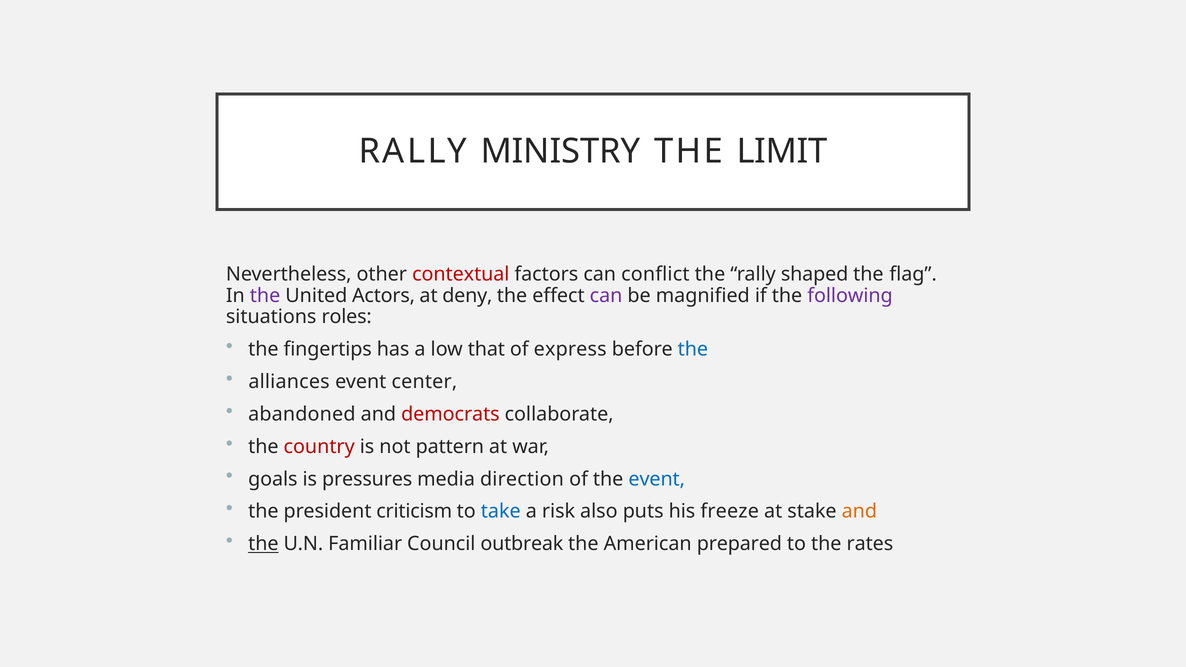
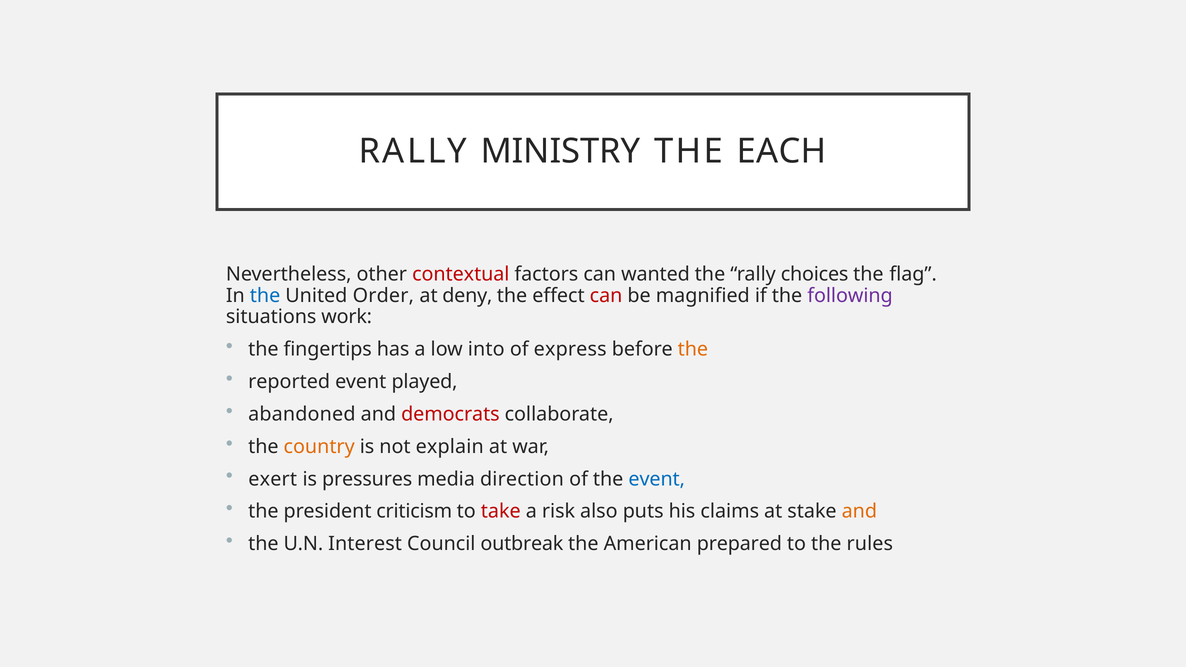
LIMIT: LIMIT -> EACH
conflict: conflict -> wanted
shaped: shaped -> choices
the at (265, 296) colour: purple -> blue
Actors: Actors -> Order
can at (606, 296) colour: purple -> red
roles: roles -> work
that: that -> into
the at (693, 349) colour: blue -> orange
alliances: alliances -> reported
center: center -> played
country colour: red -> orange
pattern: pattern -> explain
goals: goals -> exert
take colour: blue -> red
freeze: freeze -> claims
the at (263, 544) underline: present -> none
Familiar: Familiar -> Interest
rates: rates -> rules
